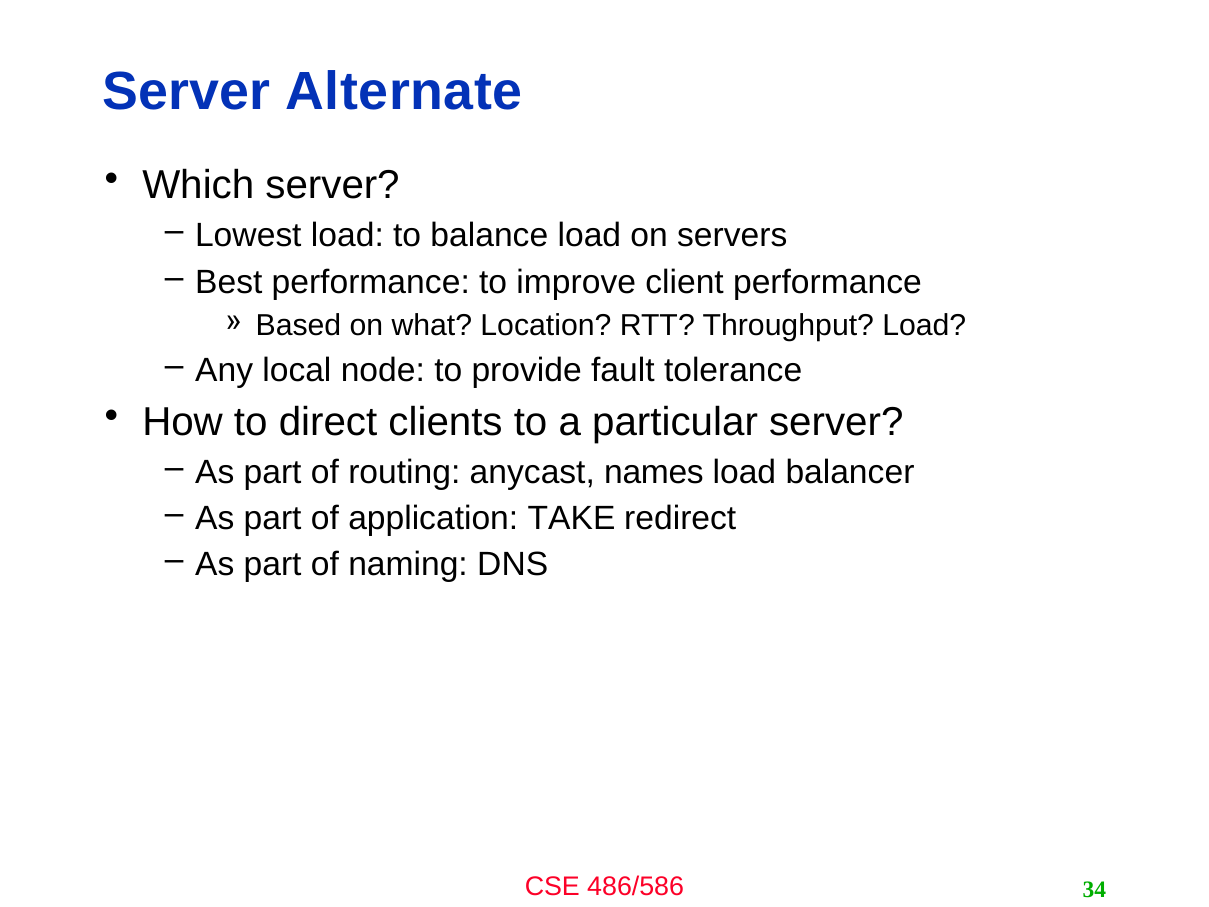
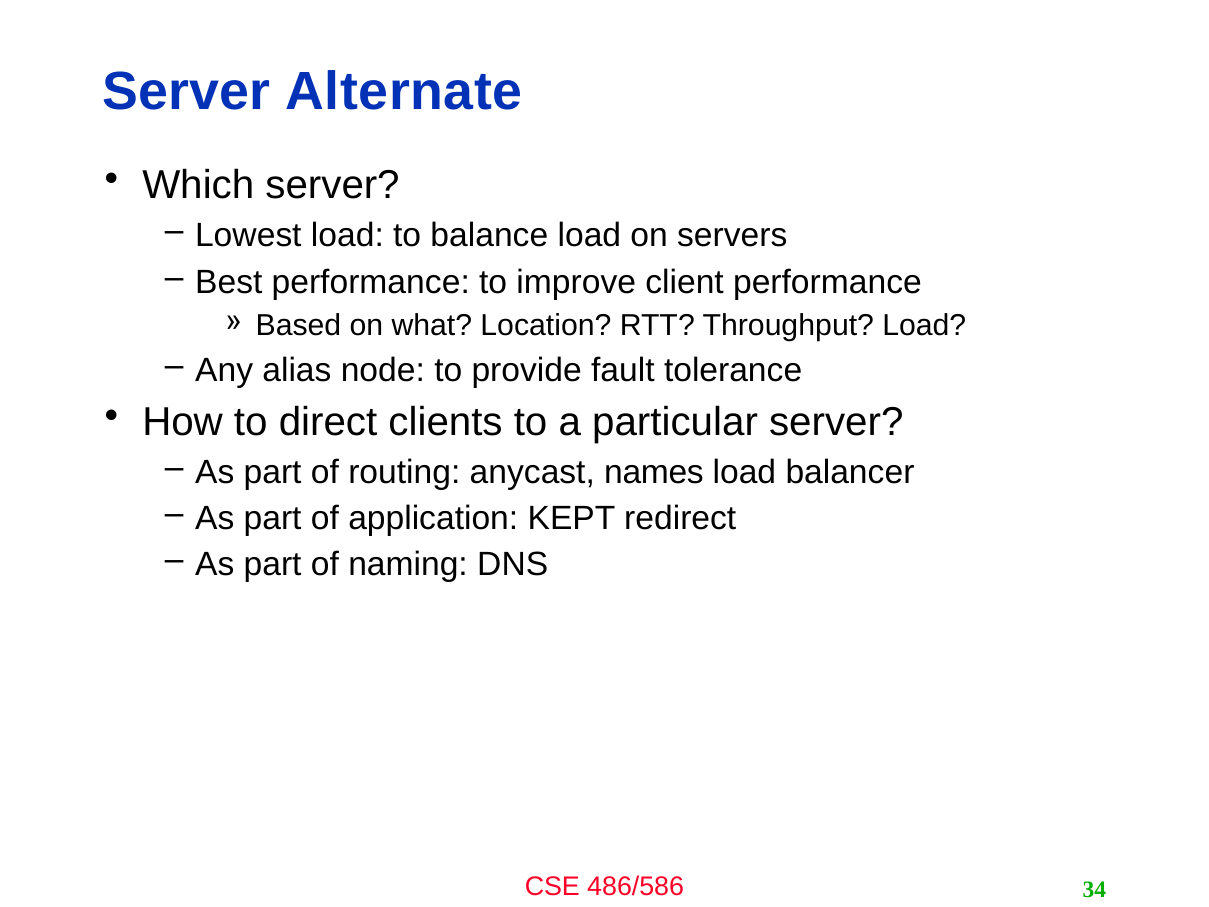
local: local -> alias
TAKE: TAKE -> KEPT
